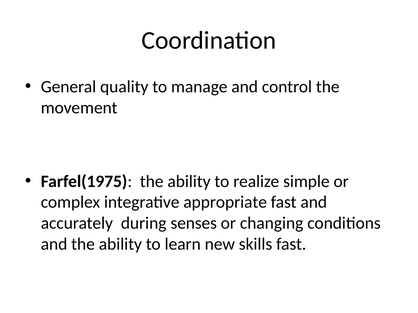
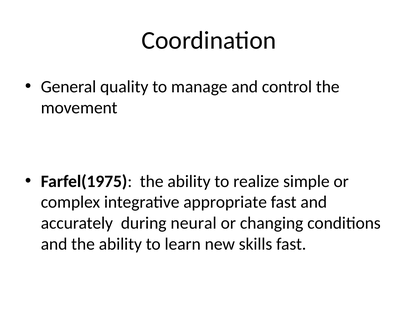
senses: senses -> neural
